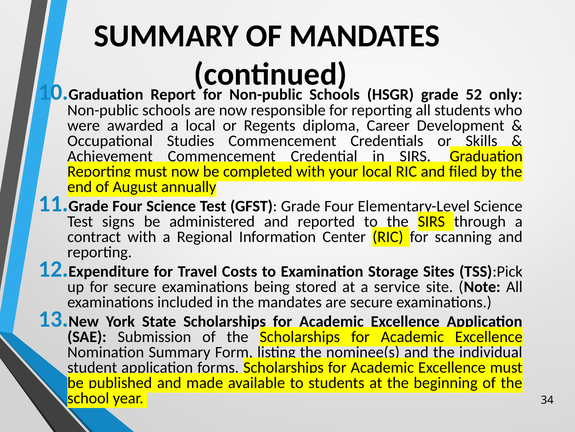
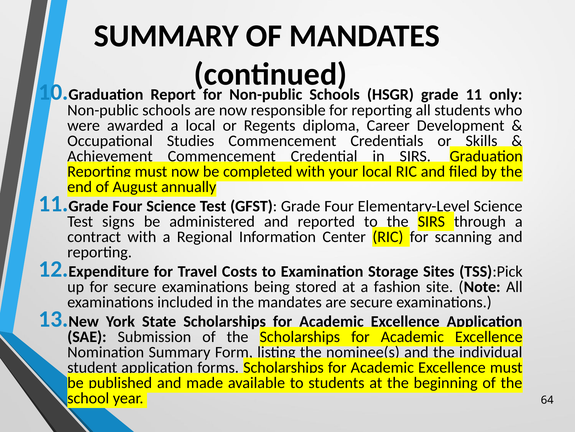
grade 52: 52 -> 11
service: service -> fashion
34: 34 -> 64
